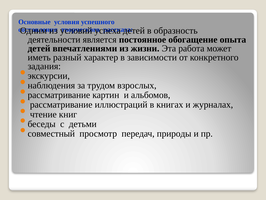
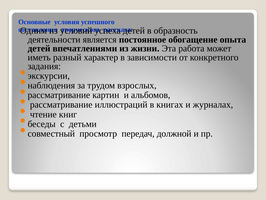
природы: природы -> должной
